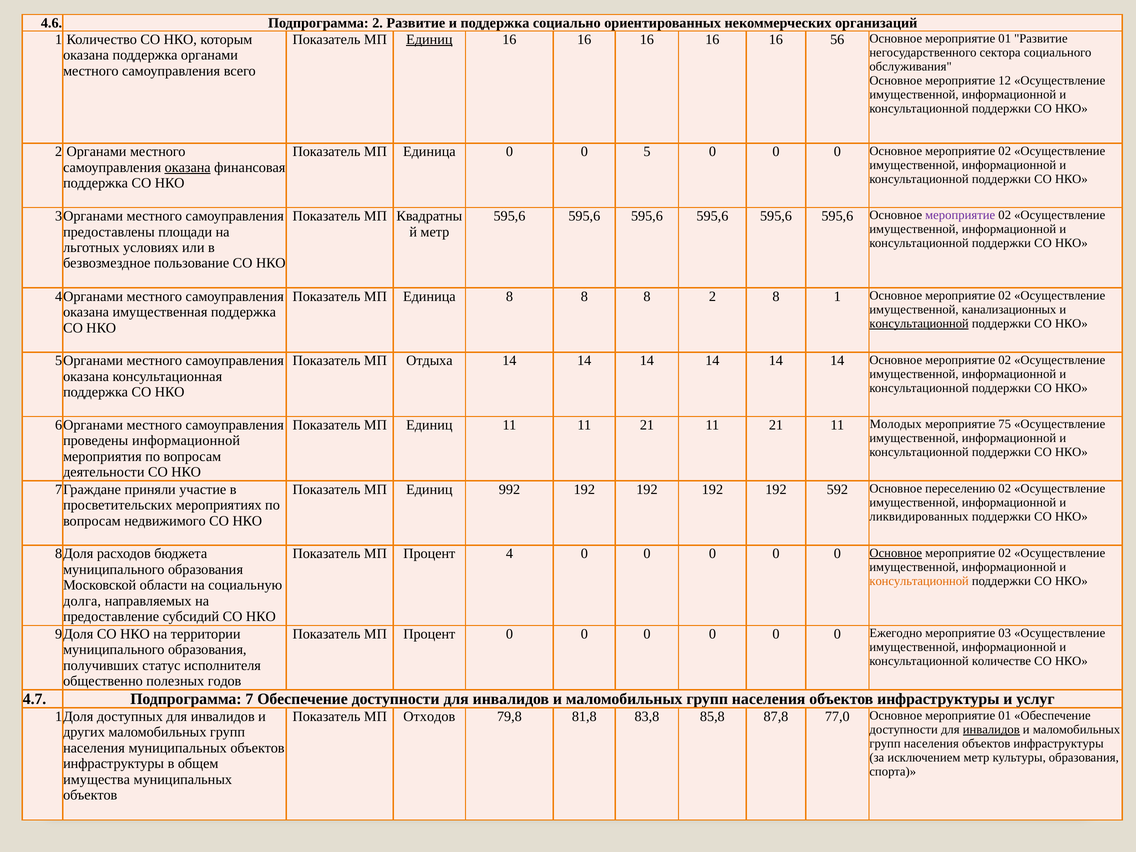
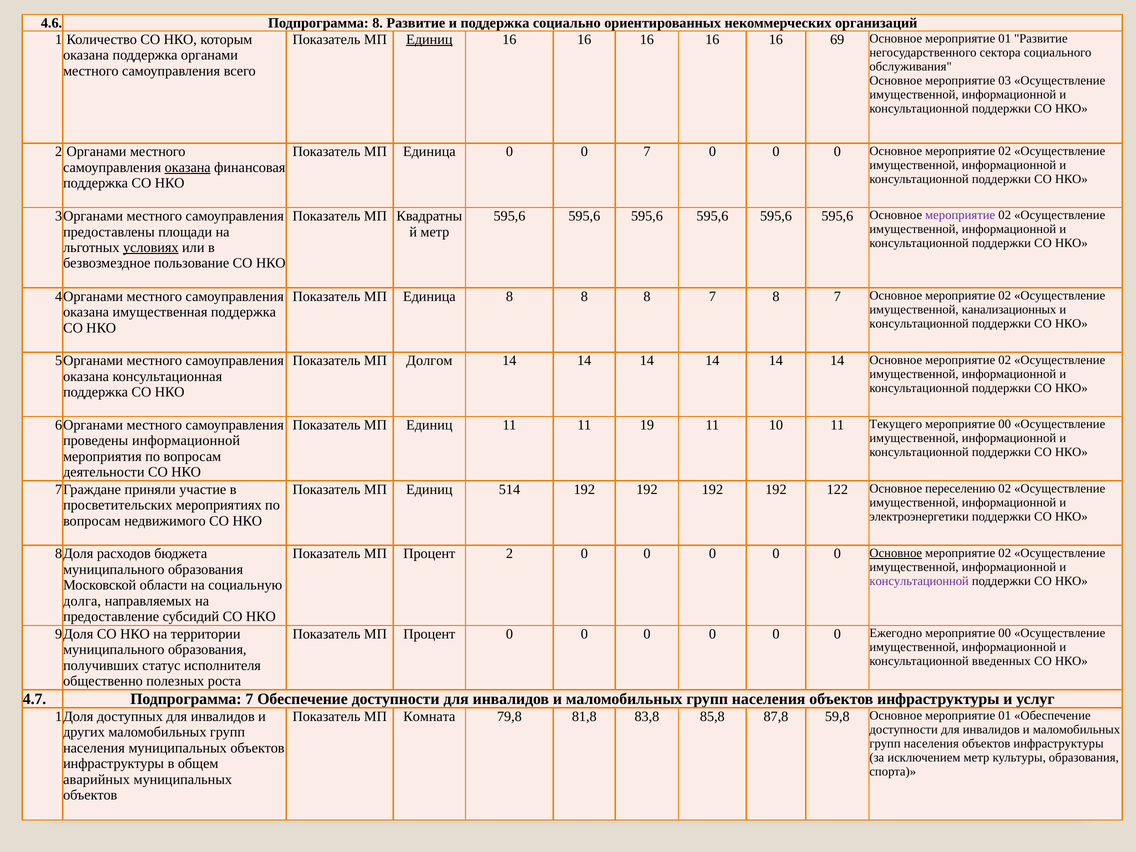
Подпрограмма 2: 2 -> 8
56: 56 -> 69
12: 12 -> 03
0 5: 5 -> 7
условиях underline: none -> present
8 8 2: 2 -> 7
1 at (837, 296): 1 -> 7
консультационной at (919, 324) underline: present -> none
Отдыха: Отдыха -> Долгом
11 11 21: 21 -> 19
21 at (776, 425): 21 -> 10
Молодых: Молодых -> Текущего
75 at (1005, 424): 75 -> 00
992: 992 -> 514
592: 592 -> 122
ликвидированных: ликвидированных -> электроэнергетики
Процент 4: 4 -> 2
консультационной at (919, 581) colour: orange -> purple
03 at (1005, 633): 03 -> 00
количестве: количестве -> введенных
годов: годов -> роста
Отходов: Отходов -> Комната
77,0: 77,0 -> 59,8
инвалидов at (991, 730) underline: present -> none
имущества: имущества -> аварийных
